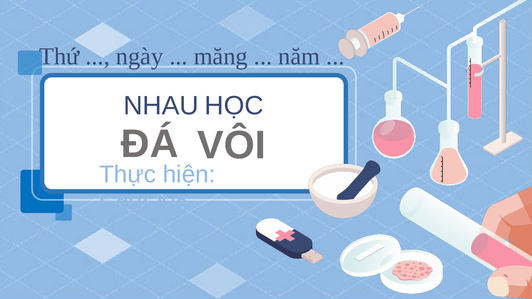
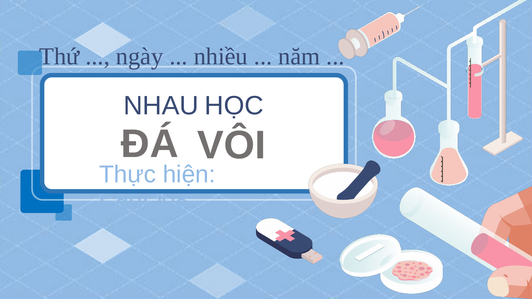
măng: măng -> nhiều
